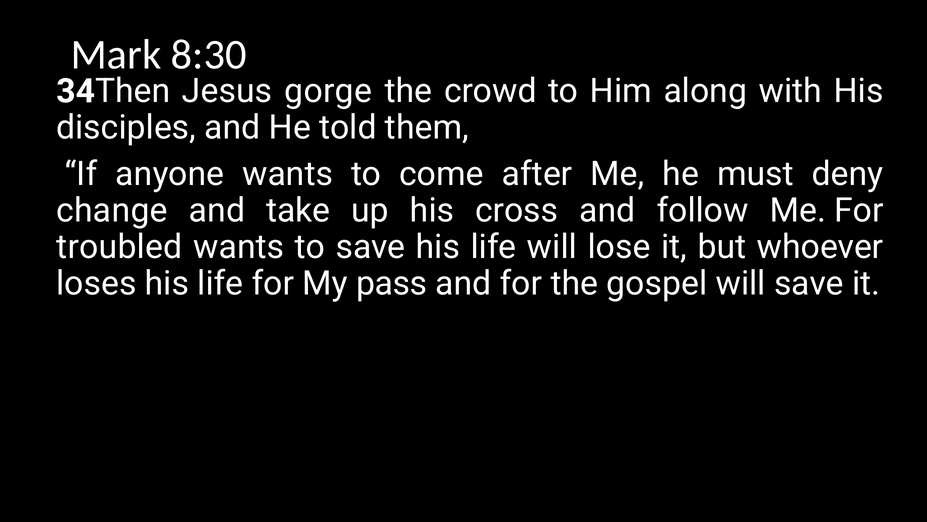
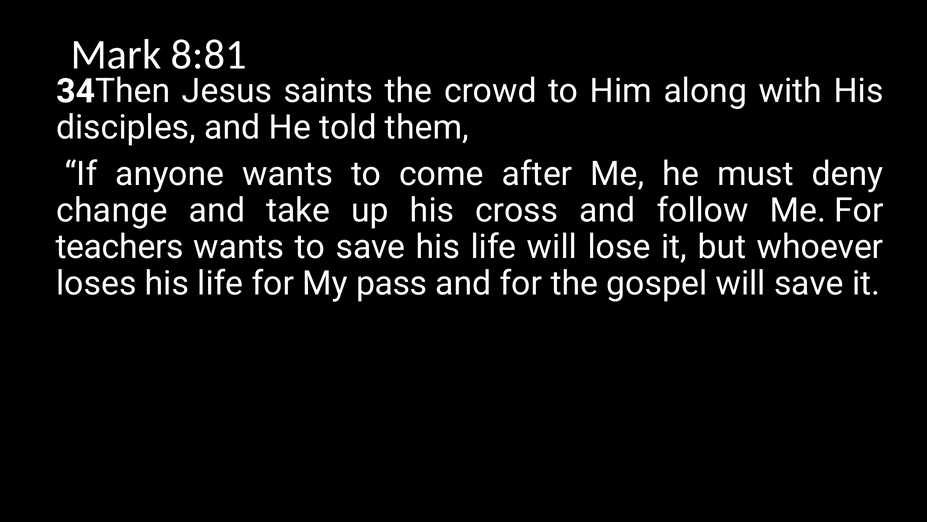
8:30: 8:30 -> 8:81
gorge: gorge -> saints
troubled: troubled -> teachers
